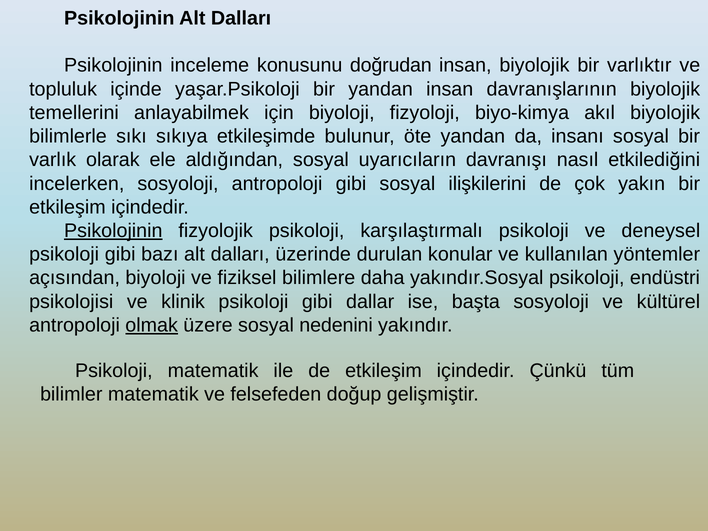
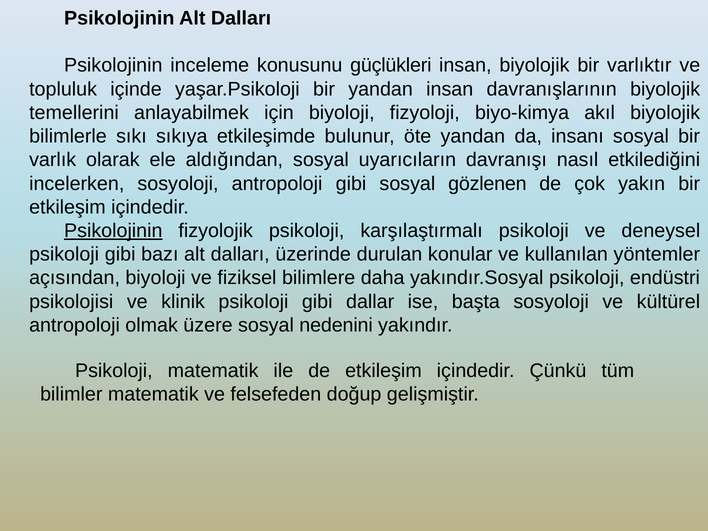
doğrudan: doğrudan -> güçlükleri
ilişkilerini: ilişkilerini -> gözlenen
olmak underline: present -> none
